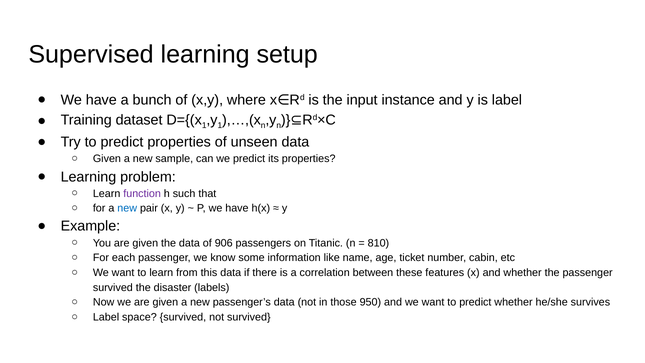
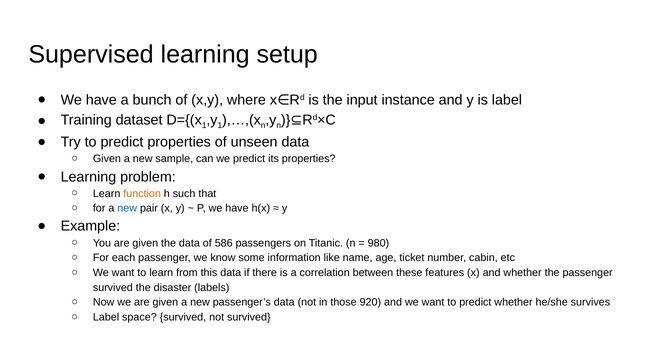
function colour: purple -> orange
906: 906 -> 586
810: 810 -> 980
950: 950 -> 920
